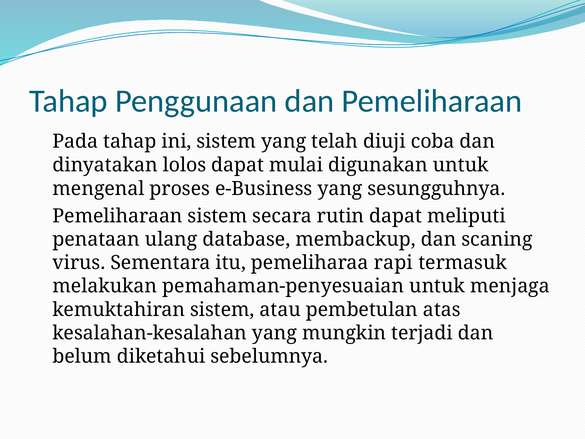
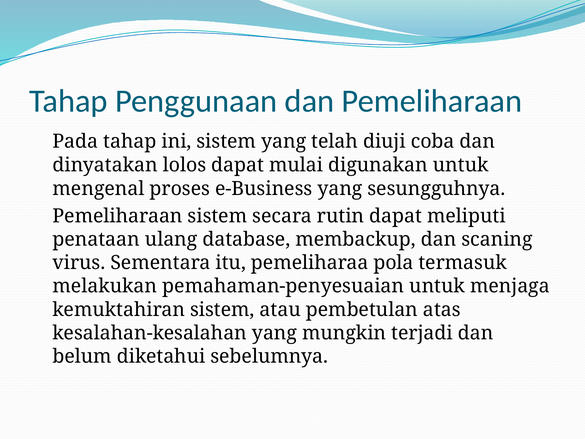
rapi: rapi -> pola
